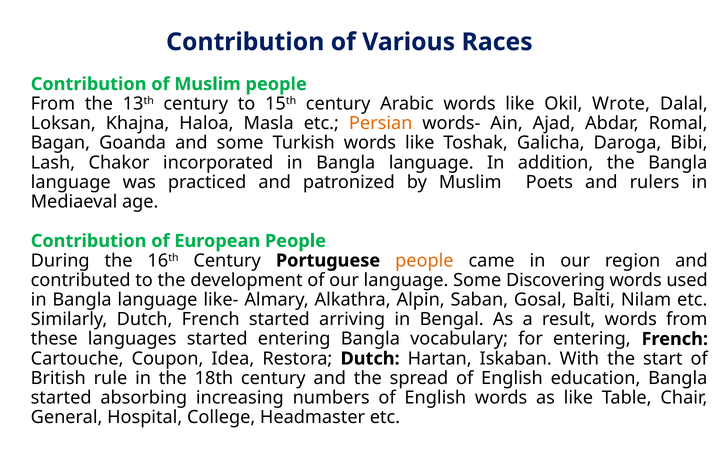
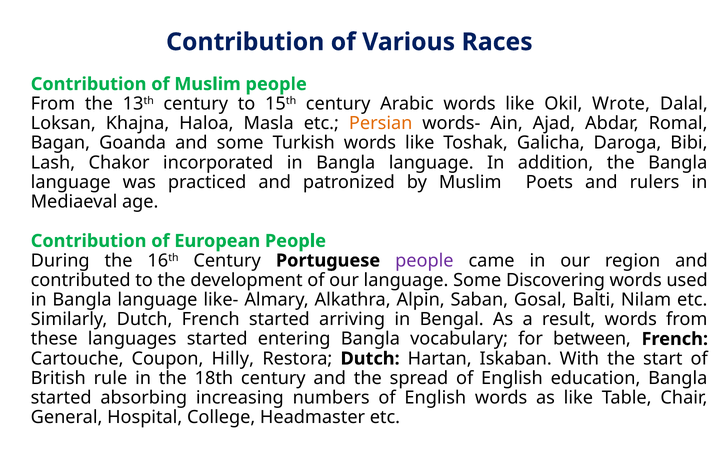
people at (424, 261) colour: orange -> purple
for entering: entering -> between
Idea: Idea -> Hilly
